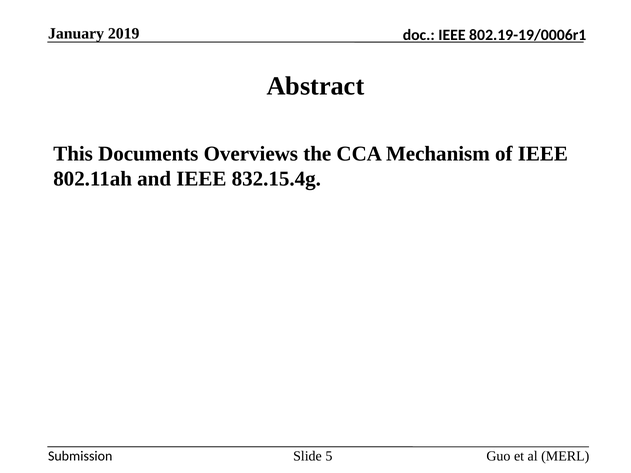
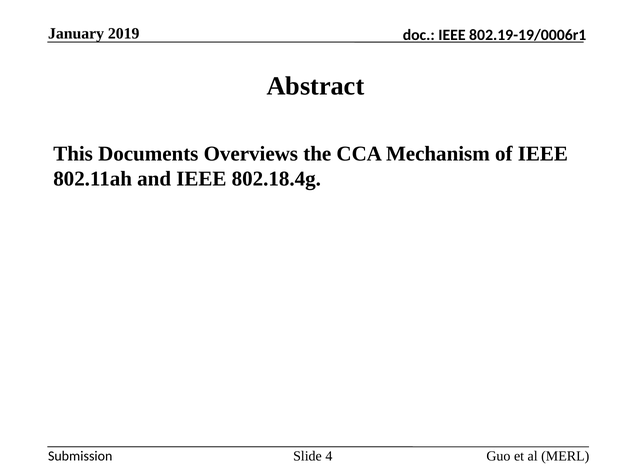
832.15.4g: 832.15.4g -> 802.18.4g
5: 5 -> 4
